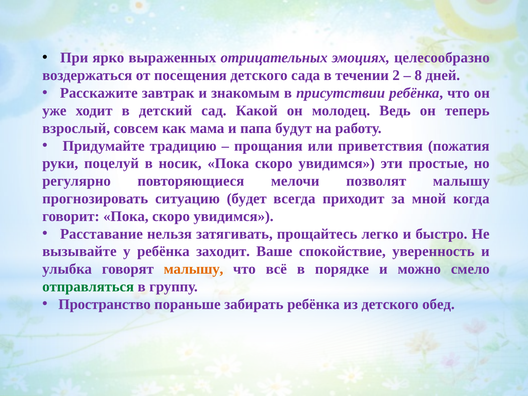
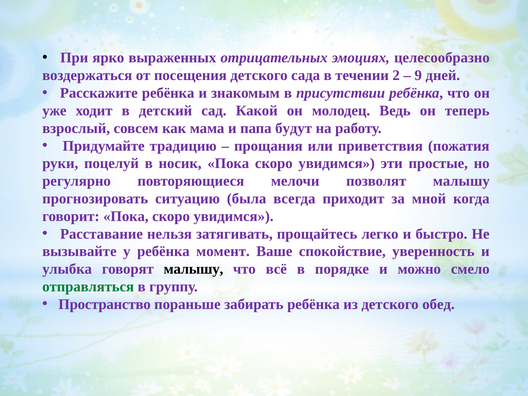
8: 8 -> 9
Расскажите завтрак: завтрак -> ребёнка
будет: будет -> была
заходит: заходит -> момент
малышу at (193, 269) colour: orange -> black
